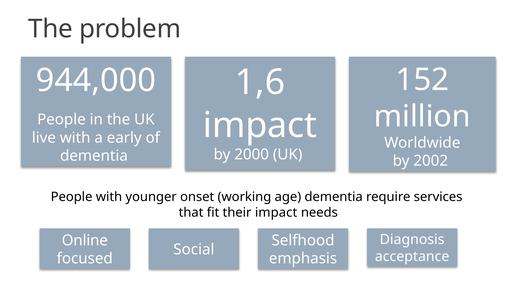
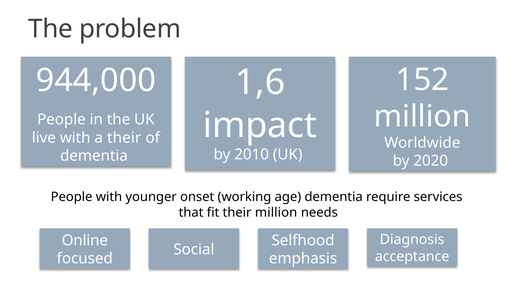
a early: early -> their
2000: 2000 -> 2010
2002: 2002 -> 2020
their impact: impact -> million
